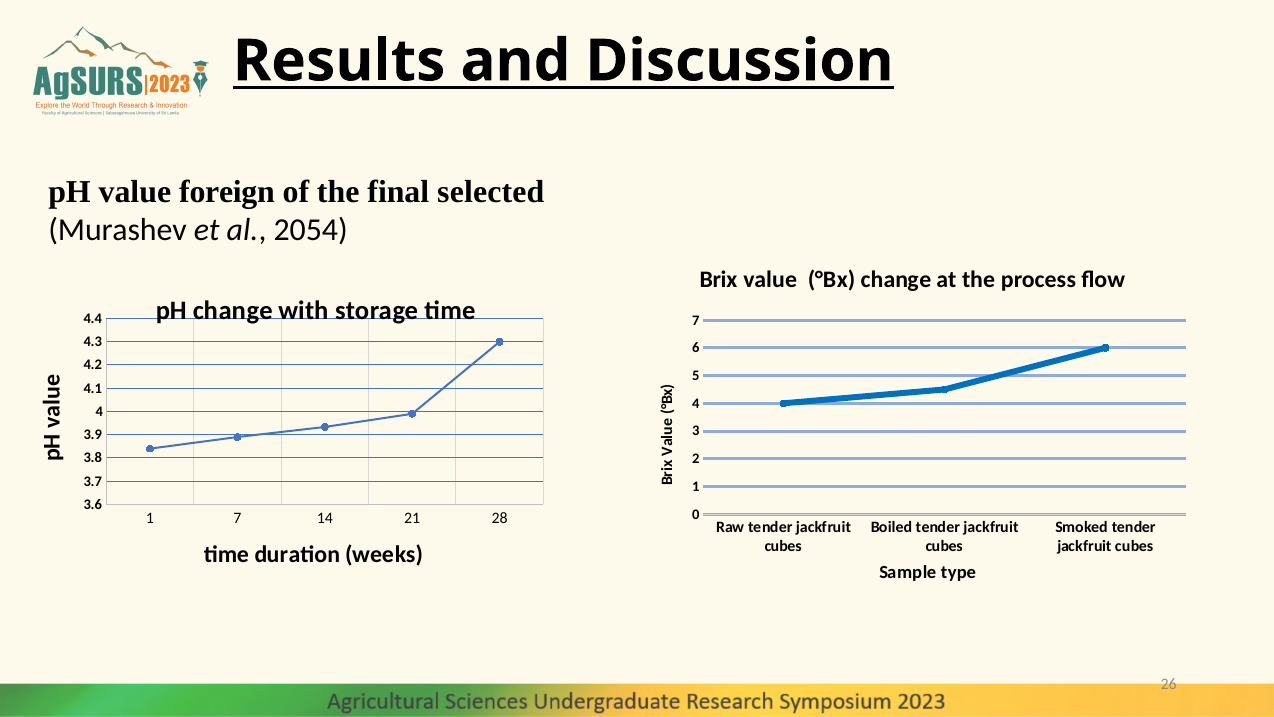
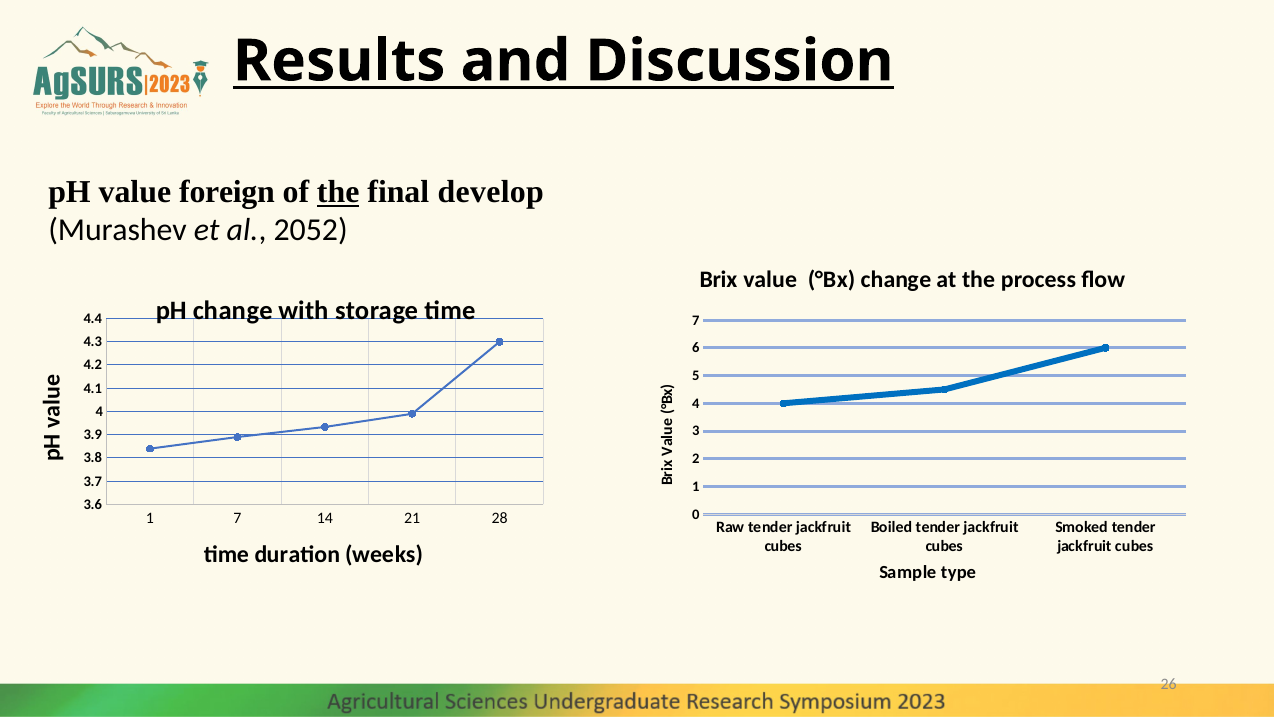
the at (338, 192) underline: none -> present
selected: selected -> develop
2054: 2054 -> 2052
